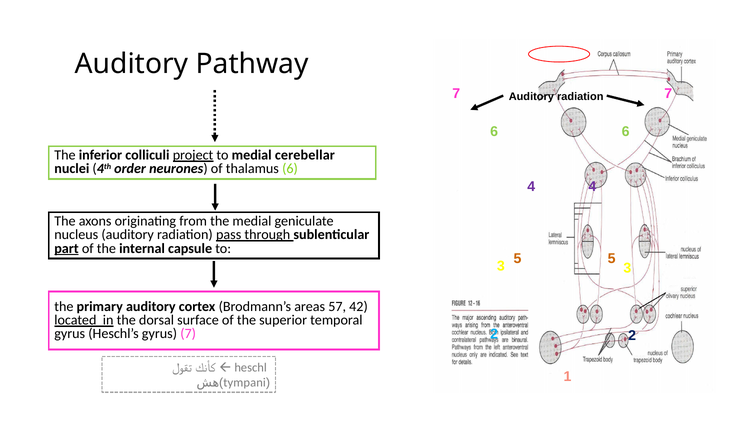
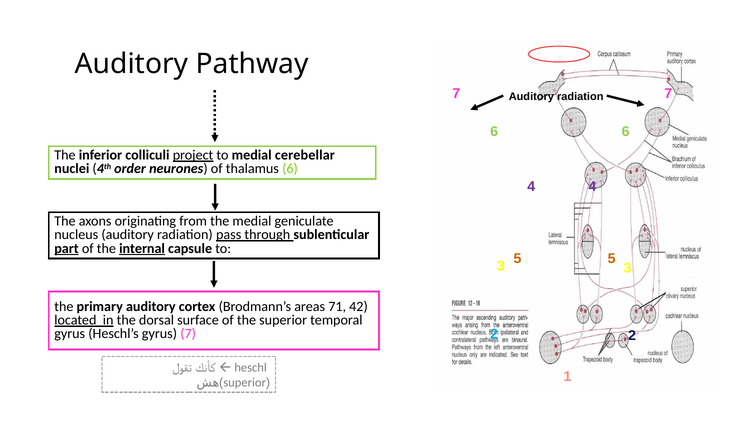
internal underline: none -> present
57: 57 -> 71
tympani at (245, 382): tympani -> superior
